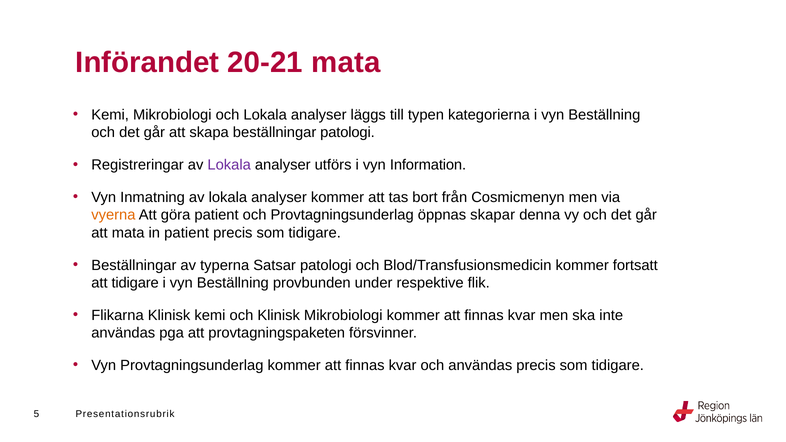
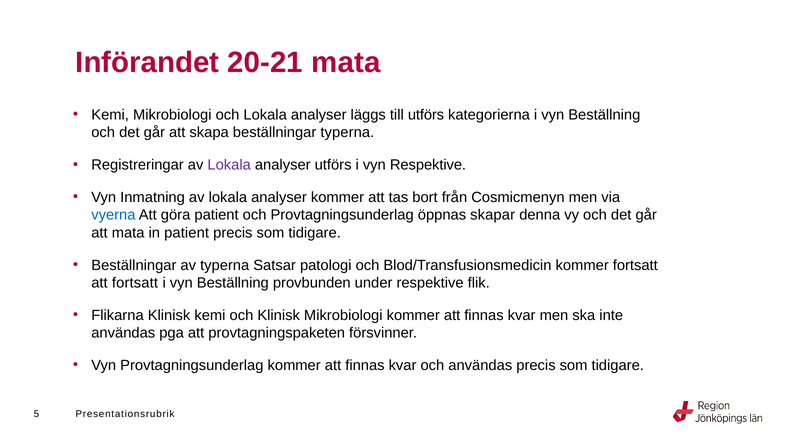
till typen: typen -> utförs
beställningar patologi: patologi -> typerna
vyn Information: Information -> Respektive
vyerna colour: orange -> blue
att tidigare: tidigare -> fortsatt
